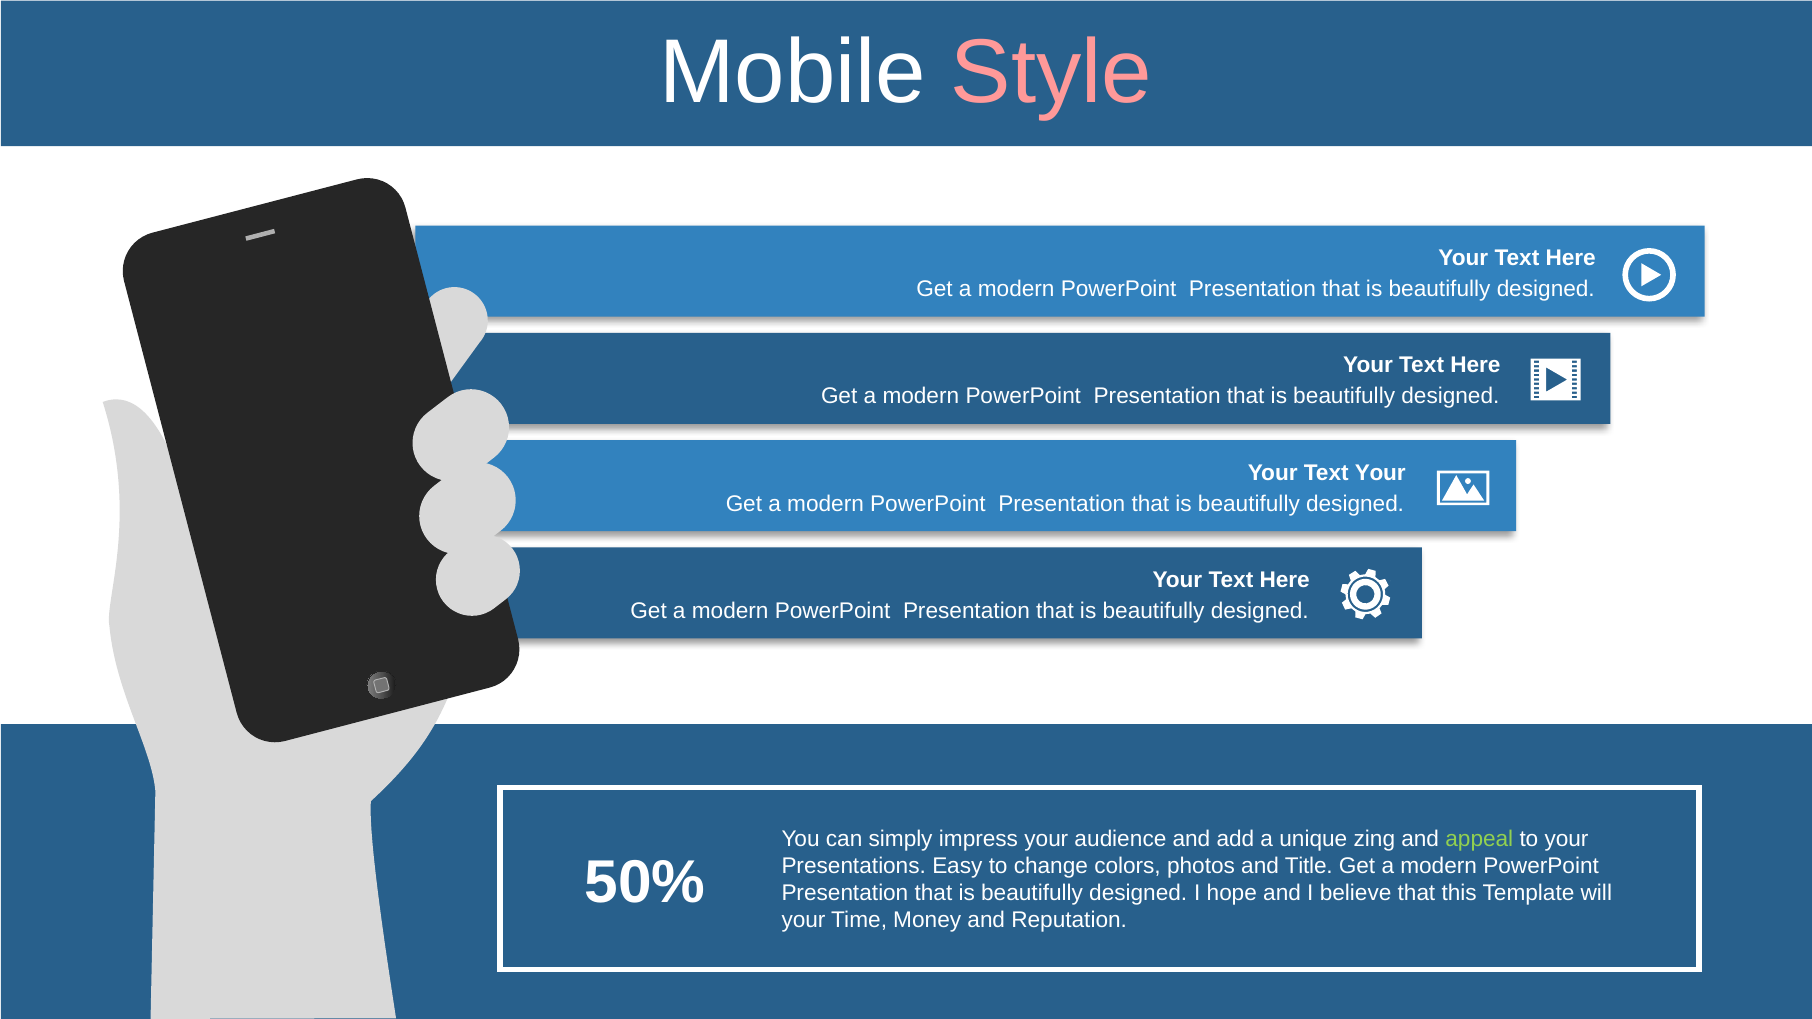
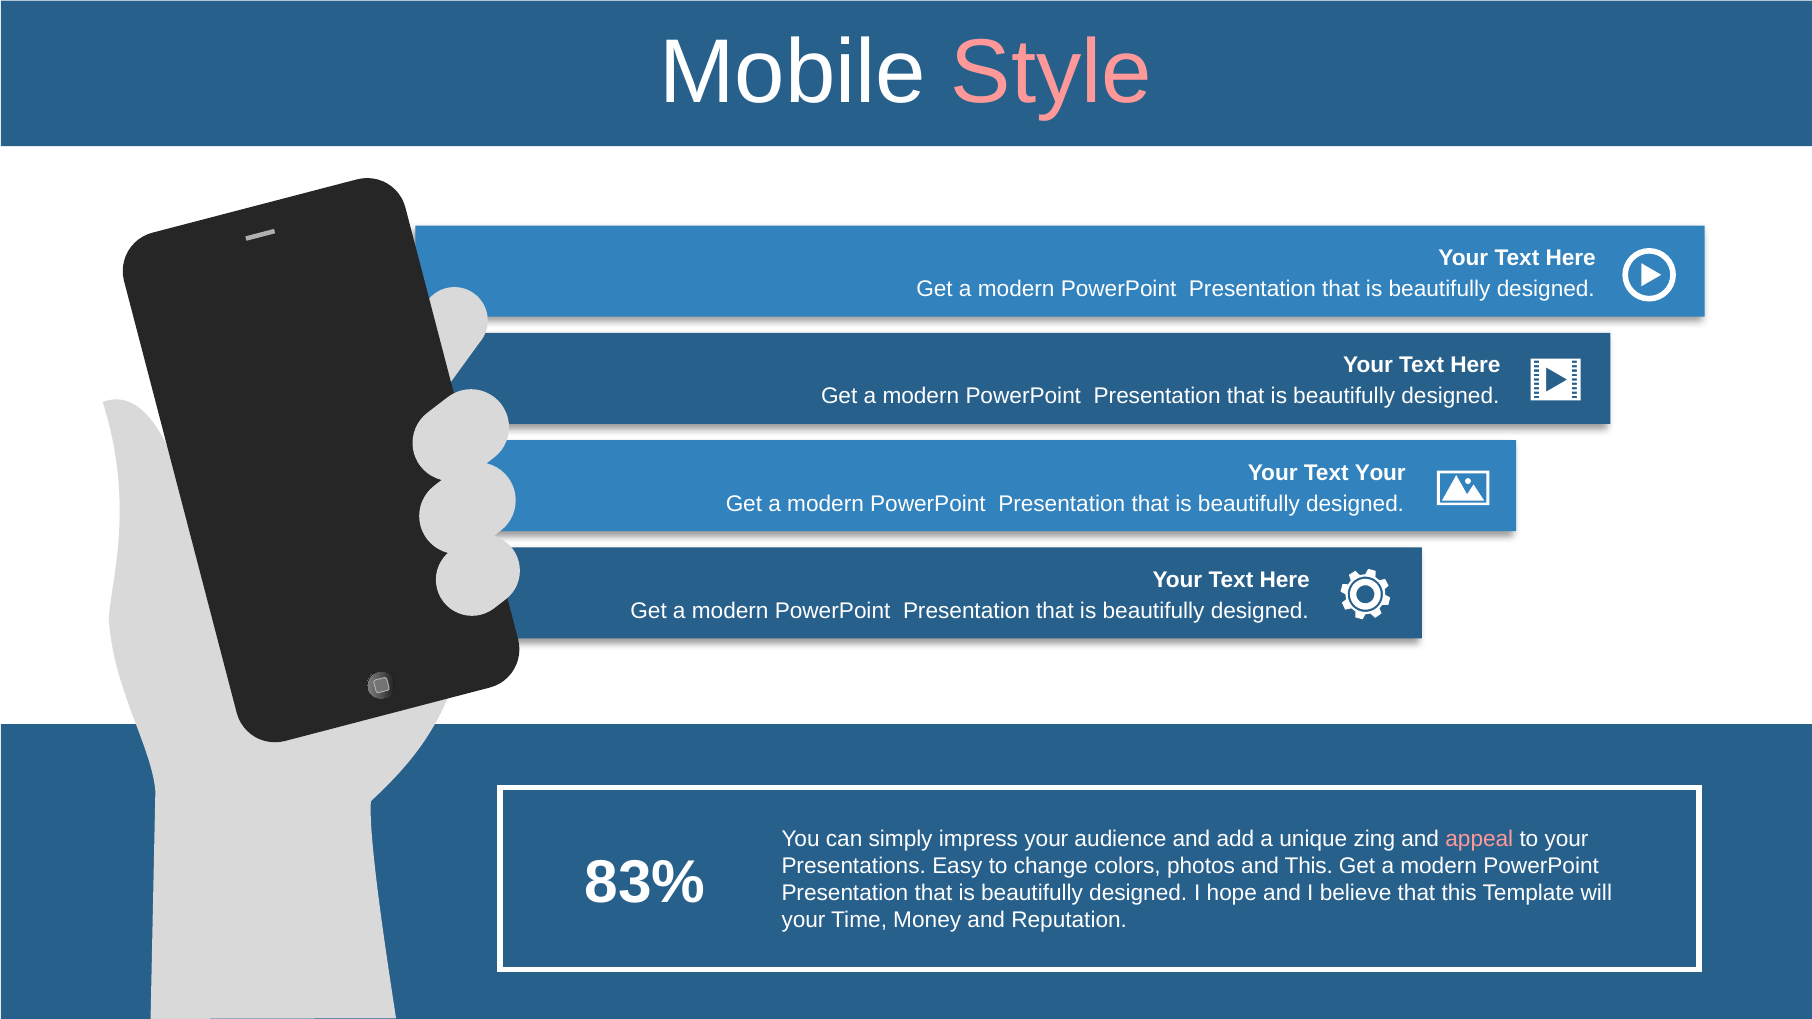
appeal colour: light green -> pink
50%: 50% -> 83%
and Title: Title -> This
